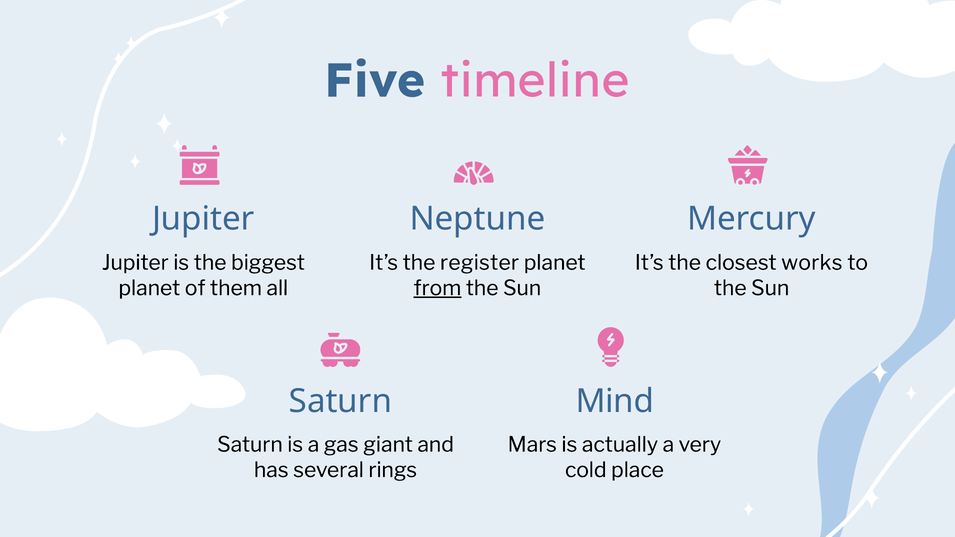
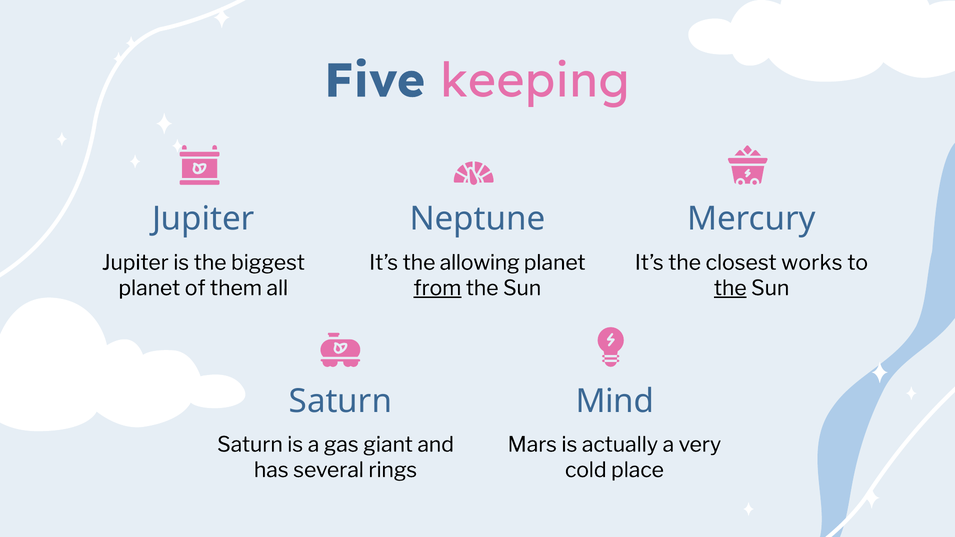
timeline: timeline -> keeping
register: register -> allowing
the at (730, 288) underline: none -> present
